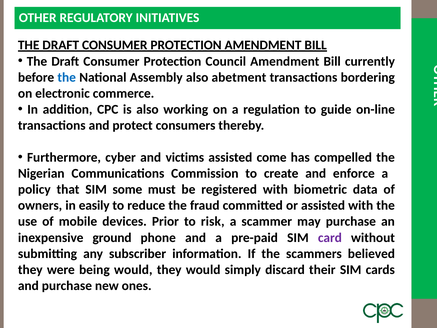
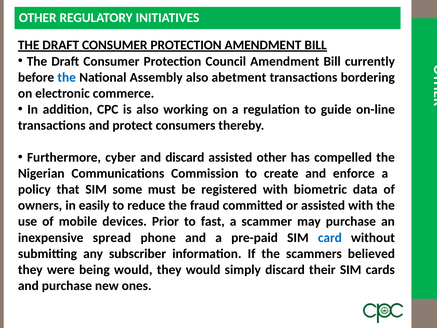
and victims: victims -> discard
assisted come: come -> other
risk: risk -> fast
ground: ground -> spread
card colour: purple -> blue
